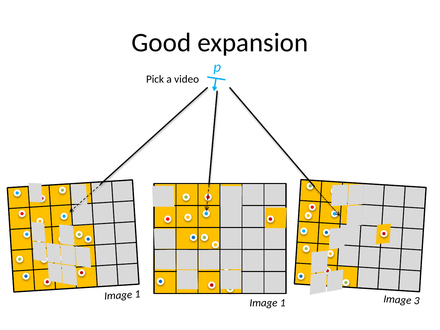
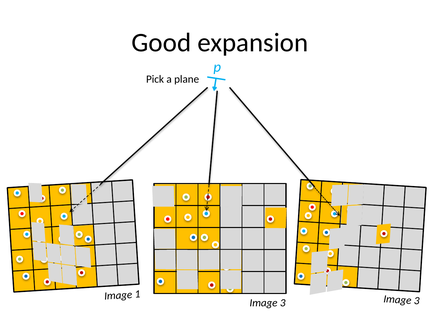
video: video -> plane
1 at (283, 303): 1 -> 3
